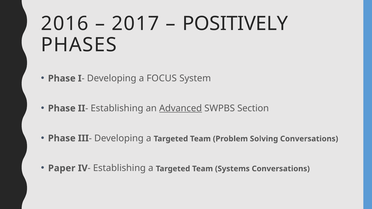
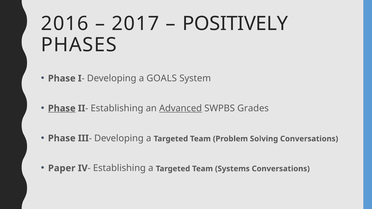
FOCUS: FOCUS -> GOALS
Phase at (62, 108) underline: none -> present
Section: Section -> Grades
